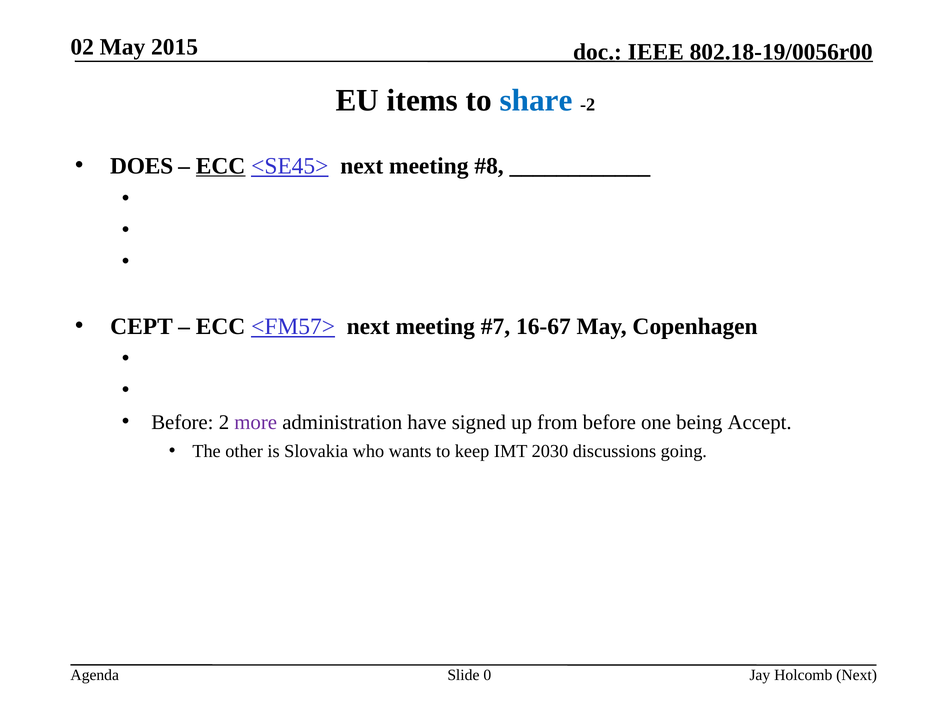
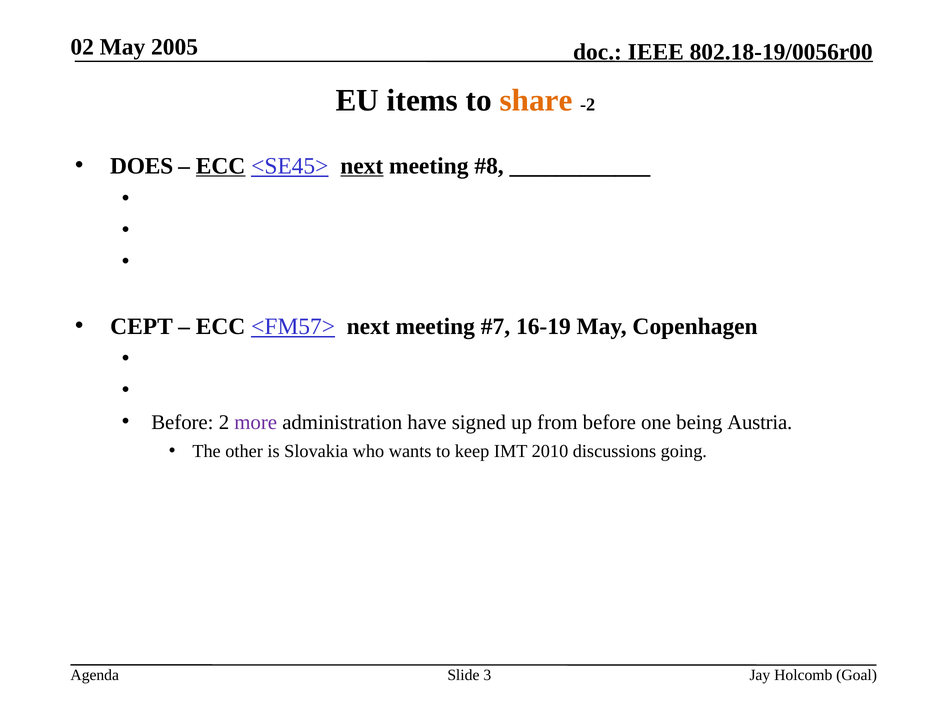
2015: 2015 -> 2005
share colour: blue -> orange
next at (362, 166) underline: none -> present
16-67: 16-67 -> 16-19
Accept: Accept -> Austria
2030: 2030 -> 2010
0: 0 -> 3
Holcomb Next: Next -> Goal
